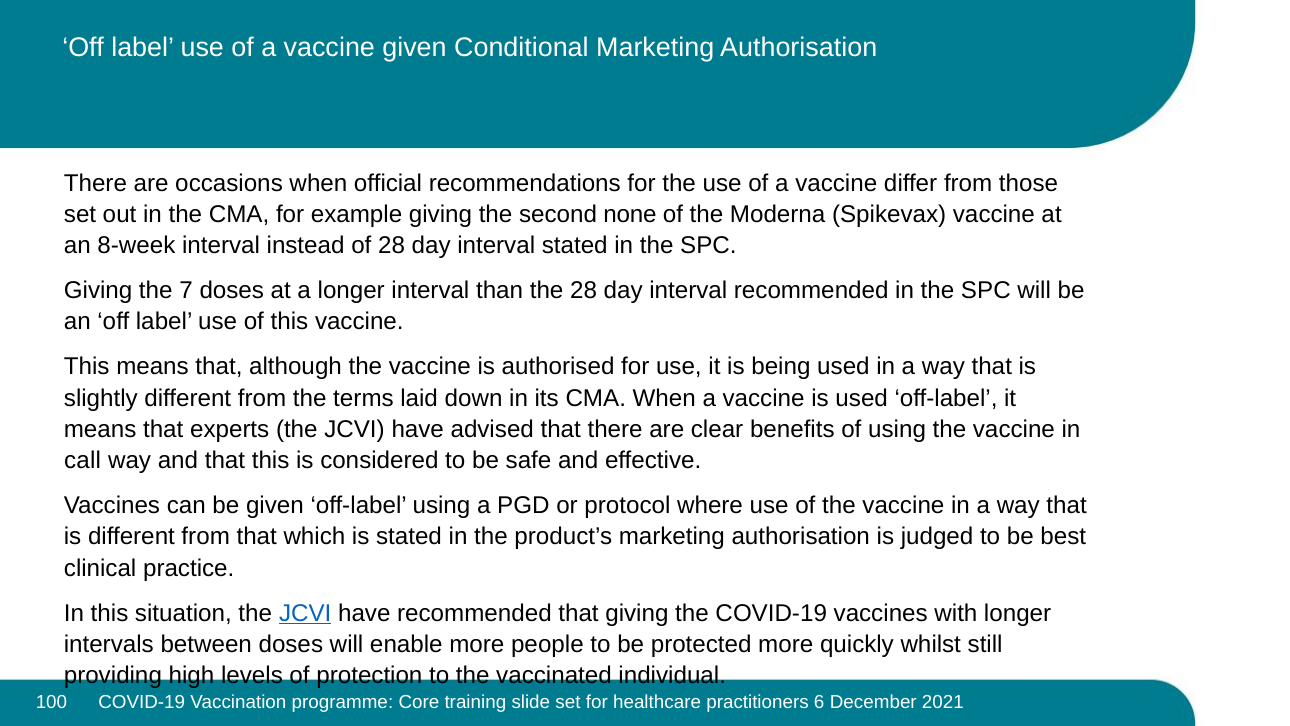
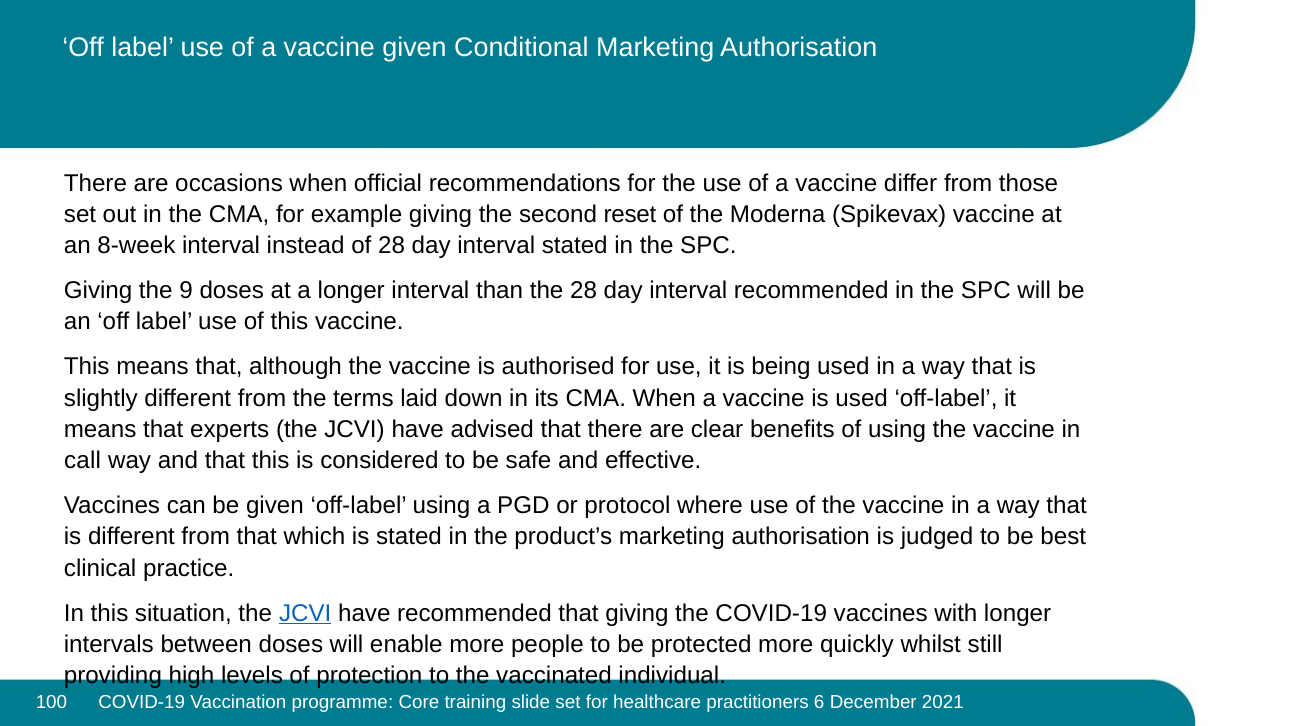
none: none -> reset
7: 7 -> 9
